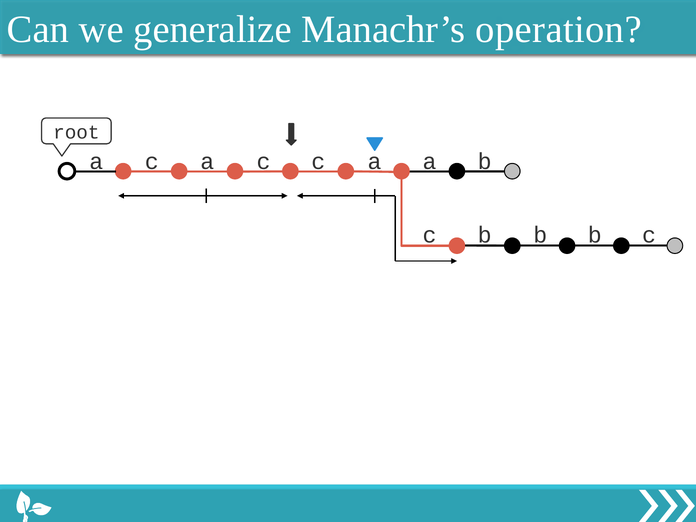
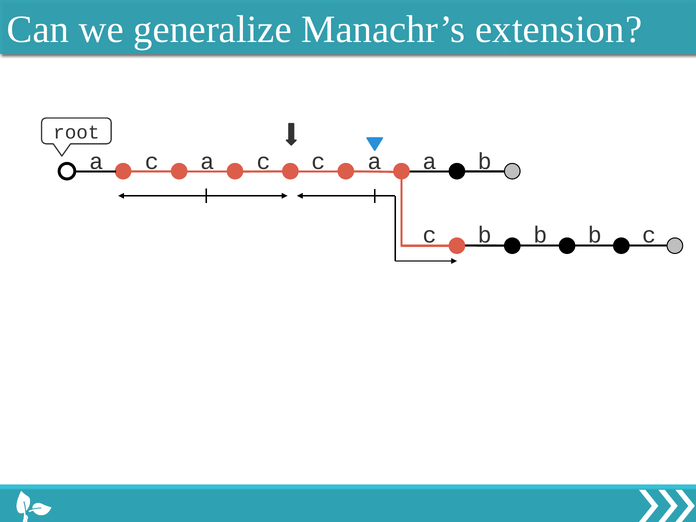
operation: operation -> extension
